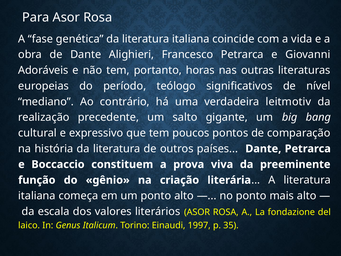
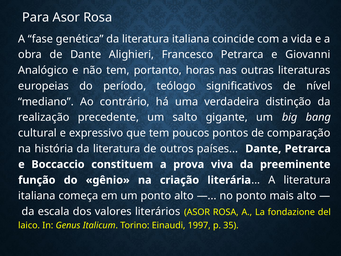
Adoráveis: Adoráveis -> Analógico
leitmotiv: leitmotiv -> distinção
